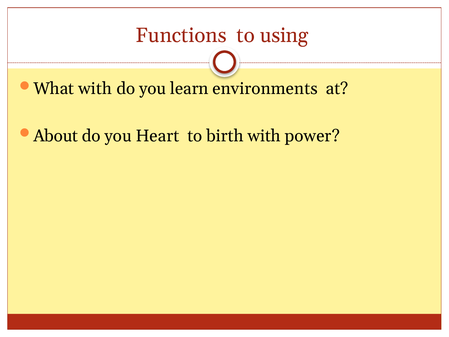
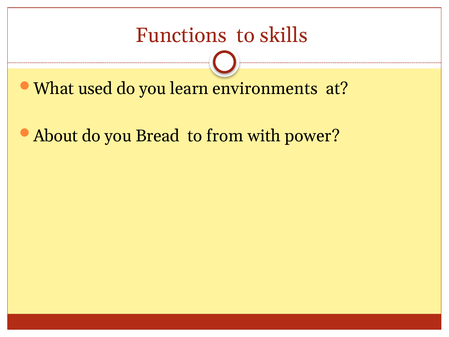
using: using -> skills
What with: with -> used
Heart: Heart -> Bread
birth: birth -> from
